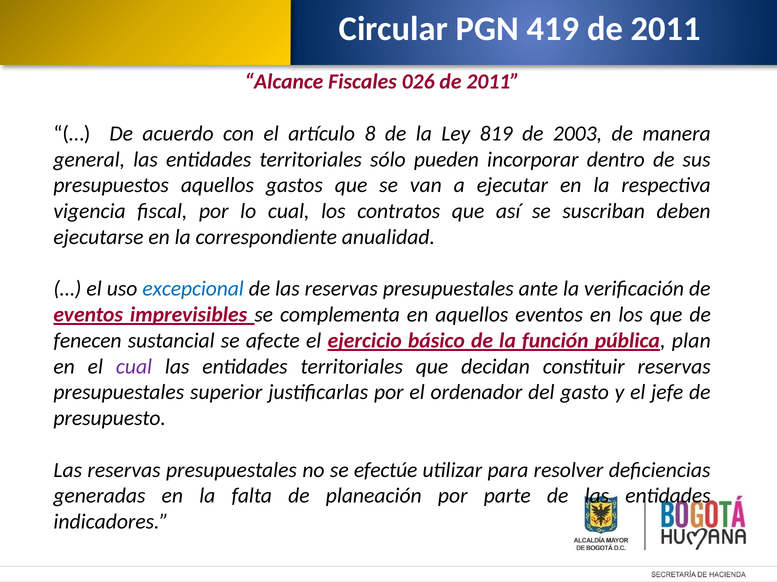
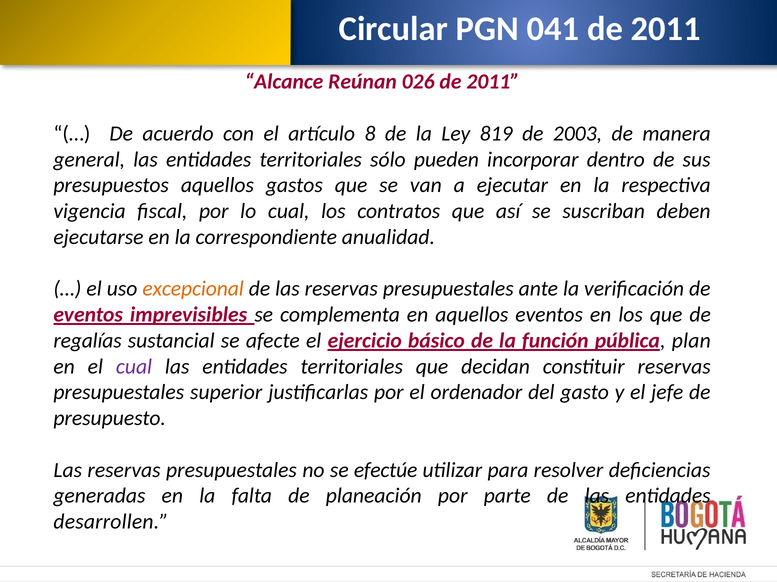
419: 419 -> 041
Fiscales: Fiscales -> Reúnan
excepcional colour: blue -> orange
fenecen: fenecen -> regalías
indicadores: indicadores -> desarrollen
